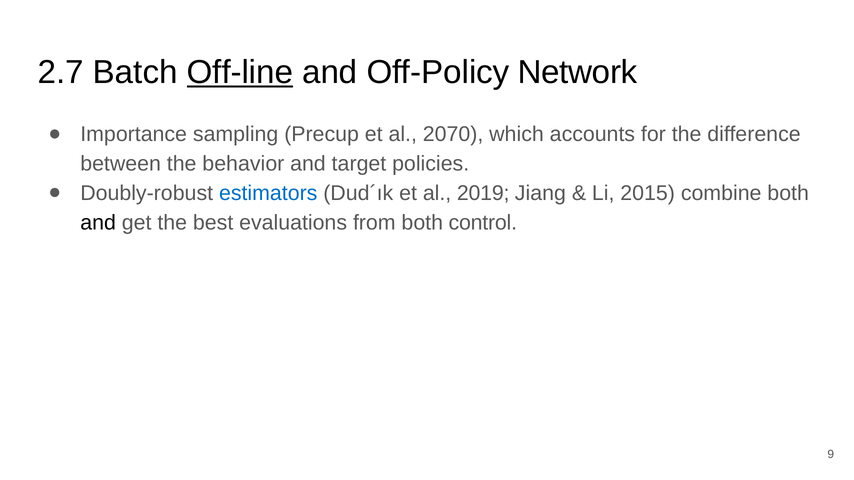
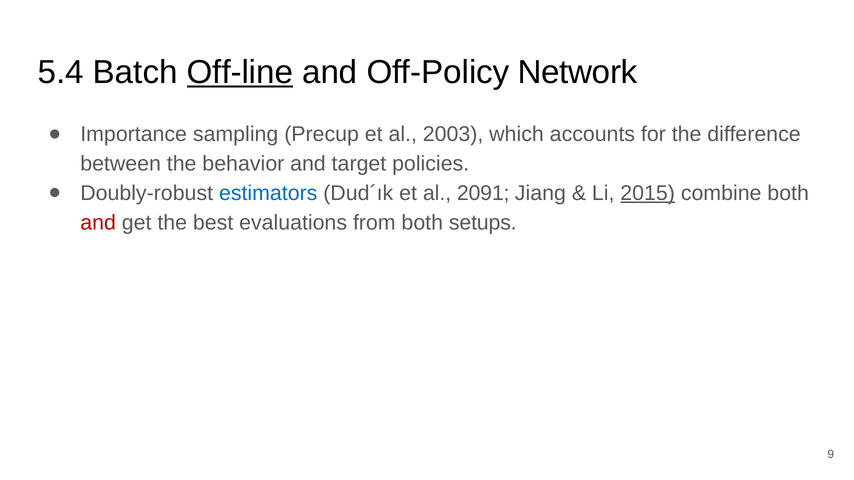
2.7: 2.7 -> 5.4
2070: 2070 -> 2003
2019: 2019 -> 2091
2015 underline: none -> present
and at (98, 223) colour: black -> red
control: control -> setups
